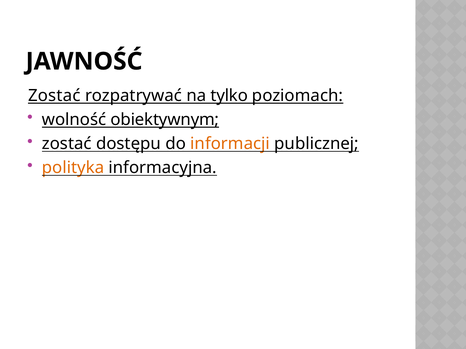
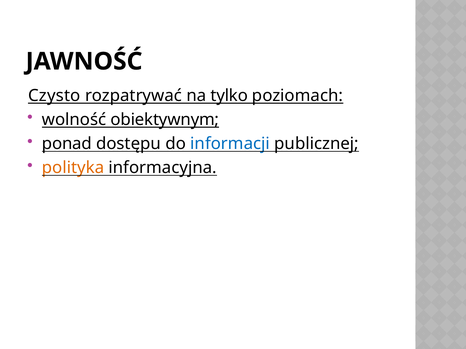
Zostać at (54, 96): Zostać -> Czysto
zostać at (67, 144): zostać -> ponad
informacji colour: orange -> blue
